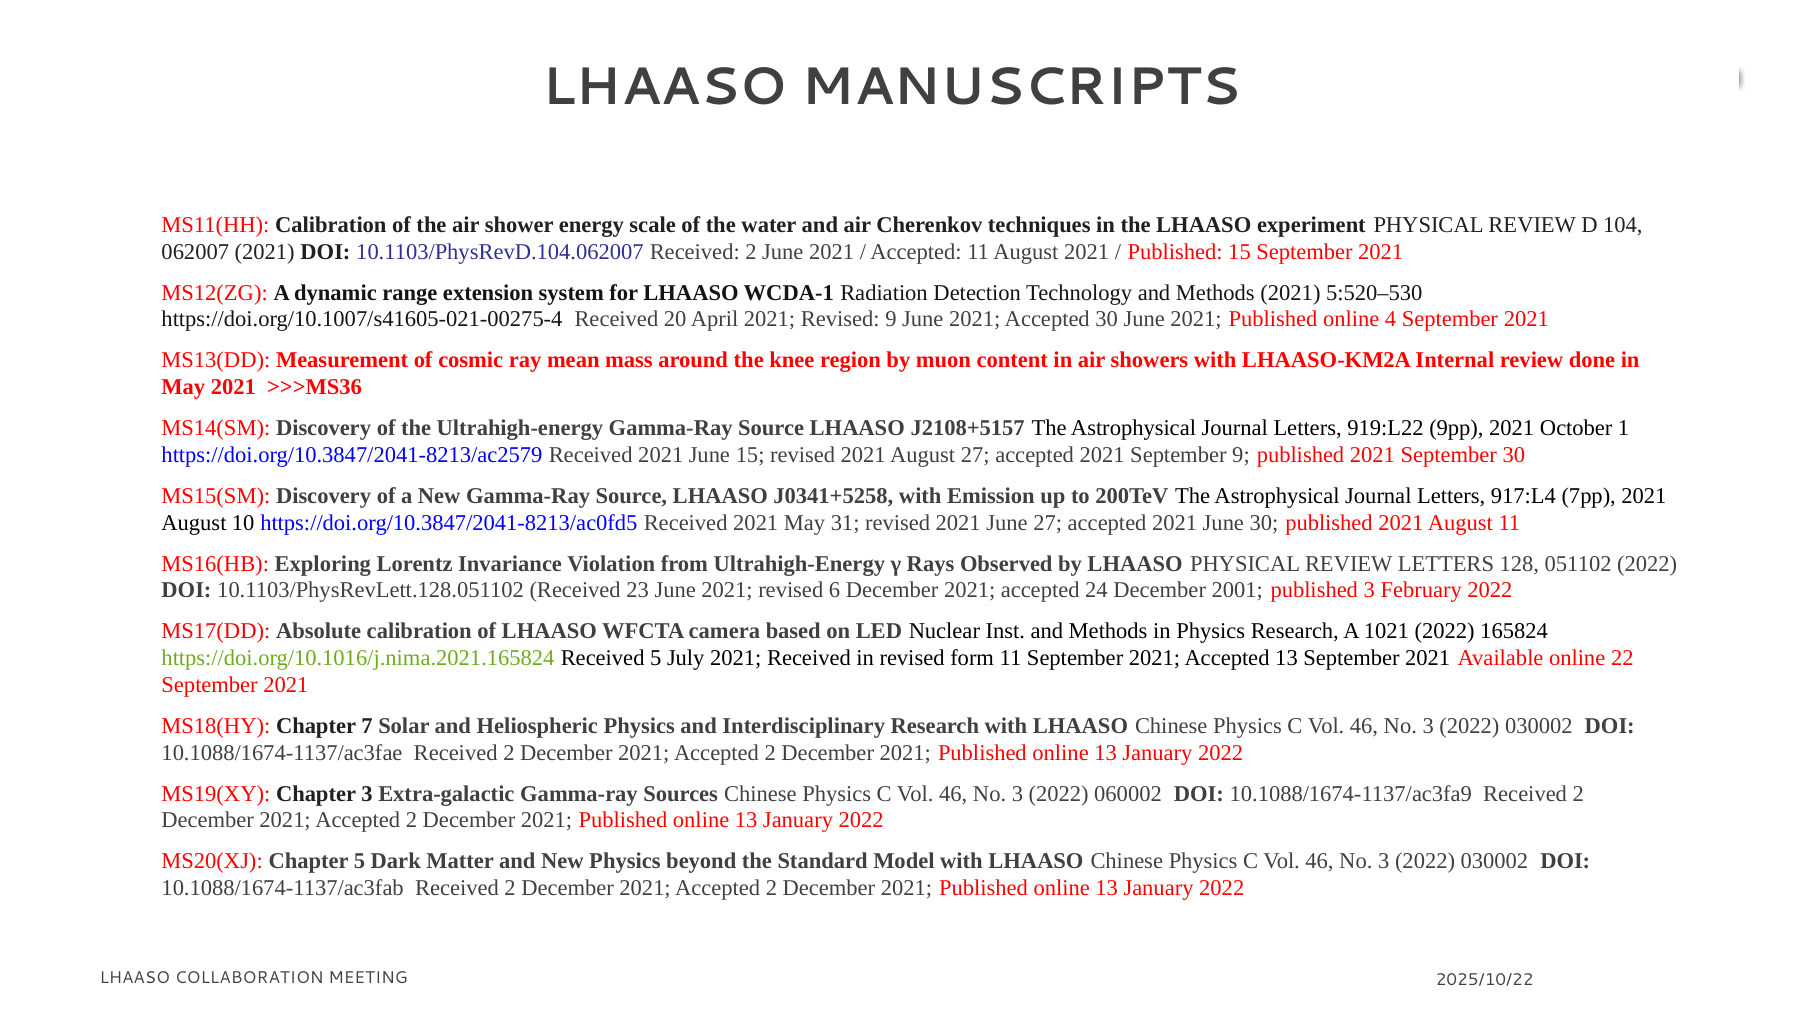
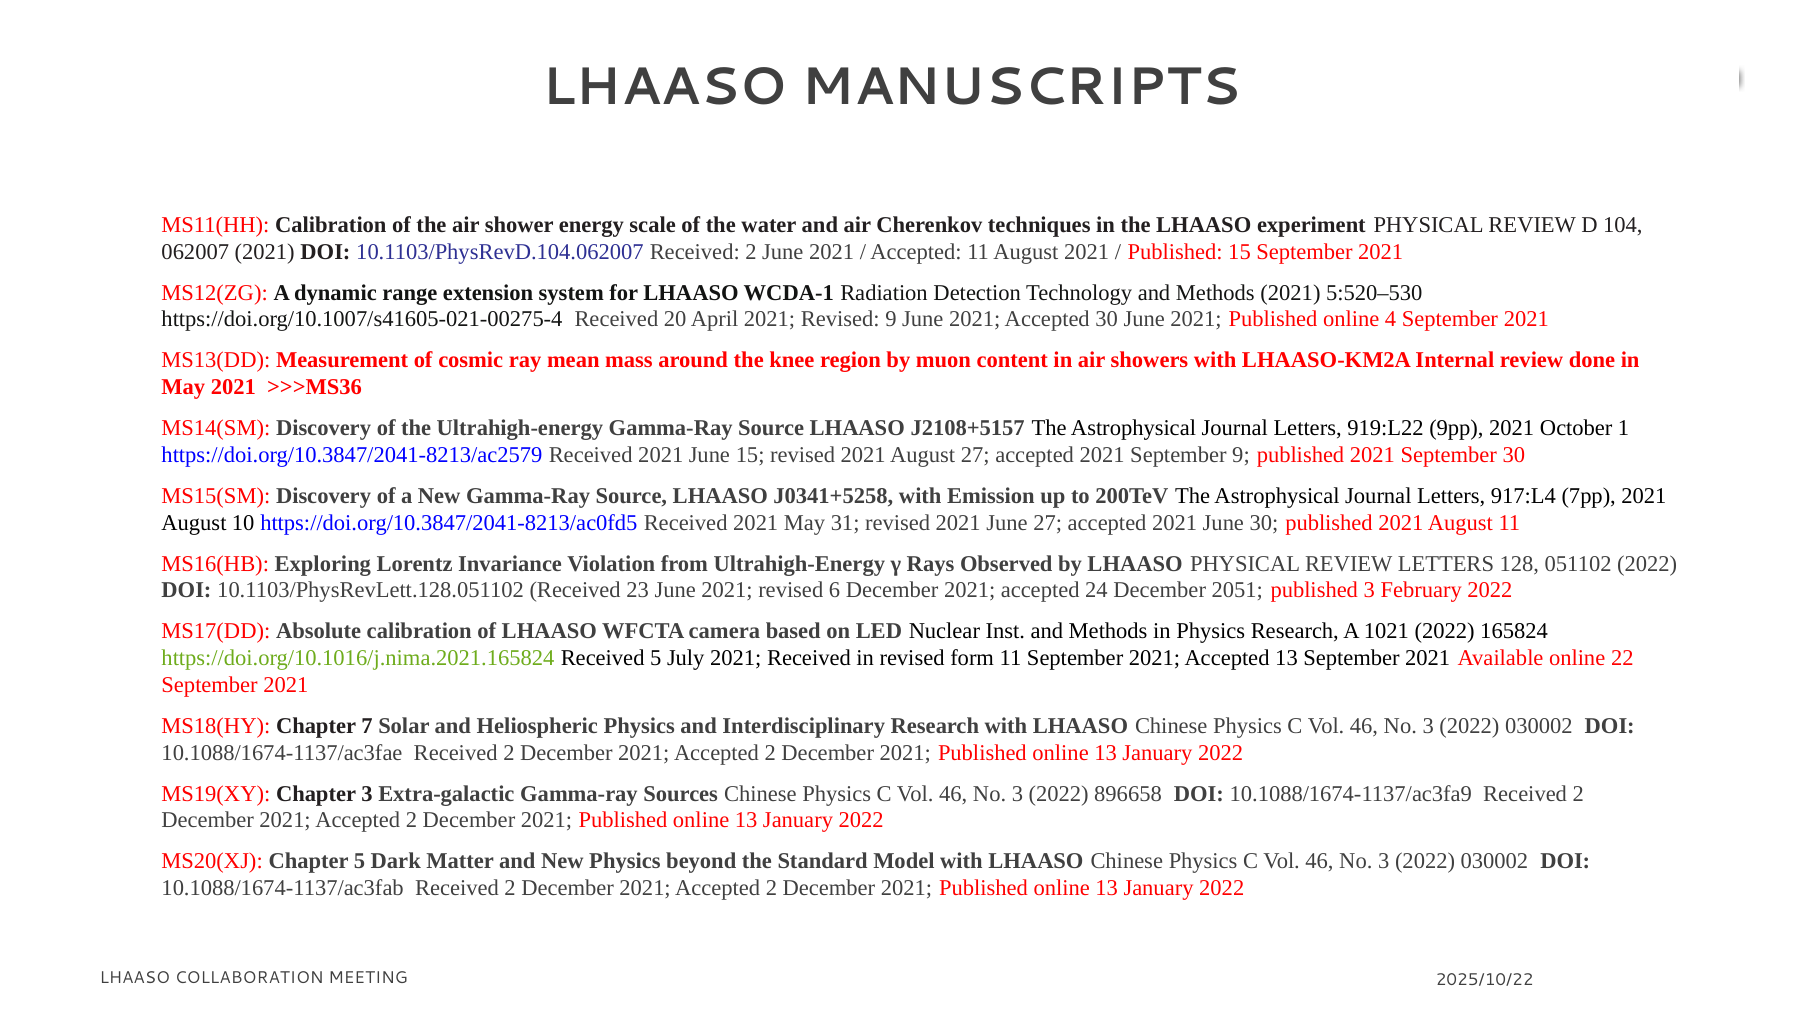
2001: 2001 -> 2051
060002: 060002 -> 896658
